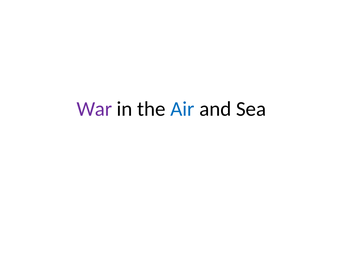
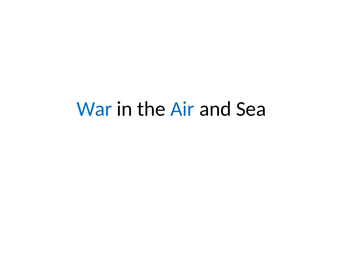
War colour: purple -> blue
